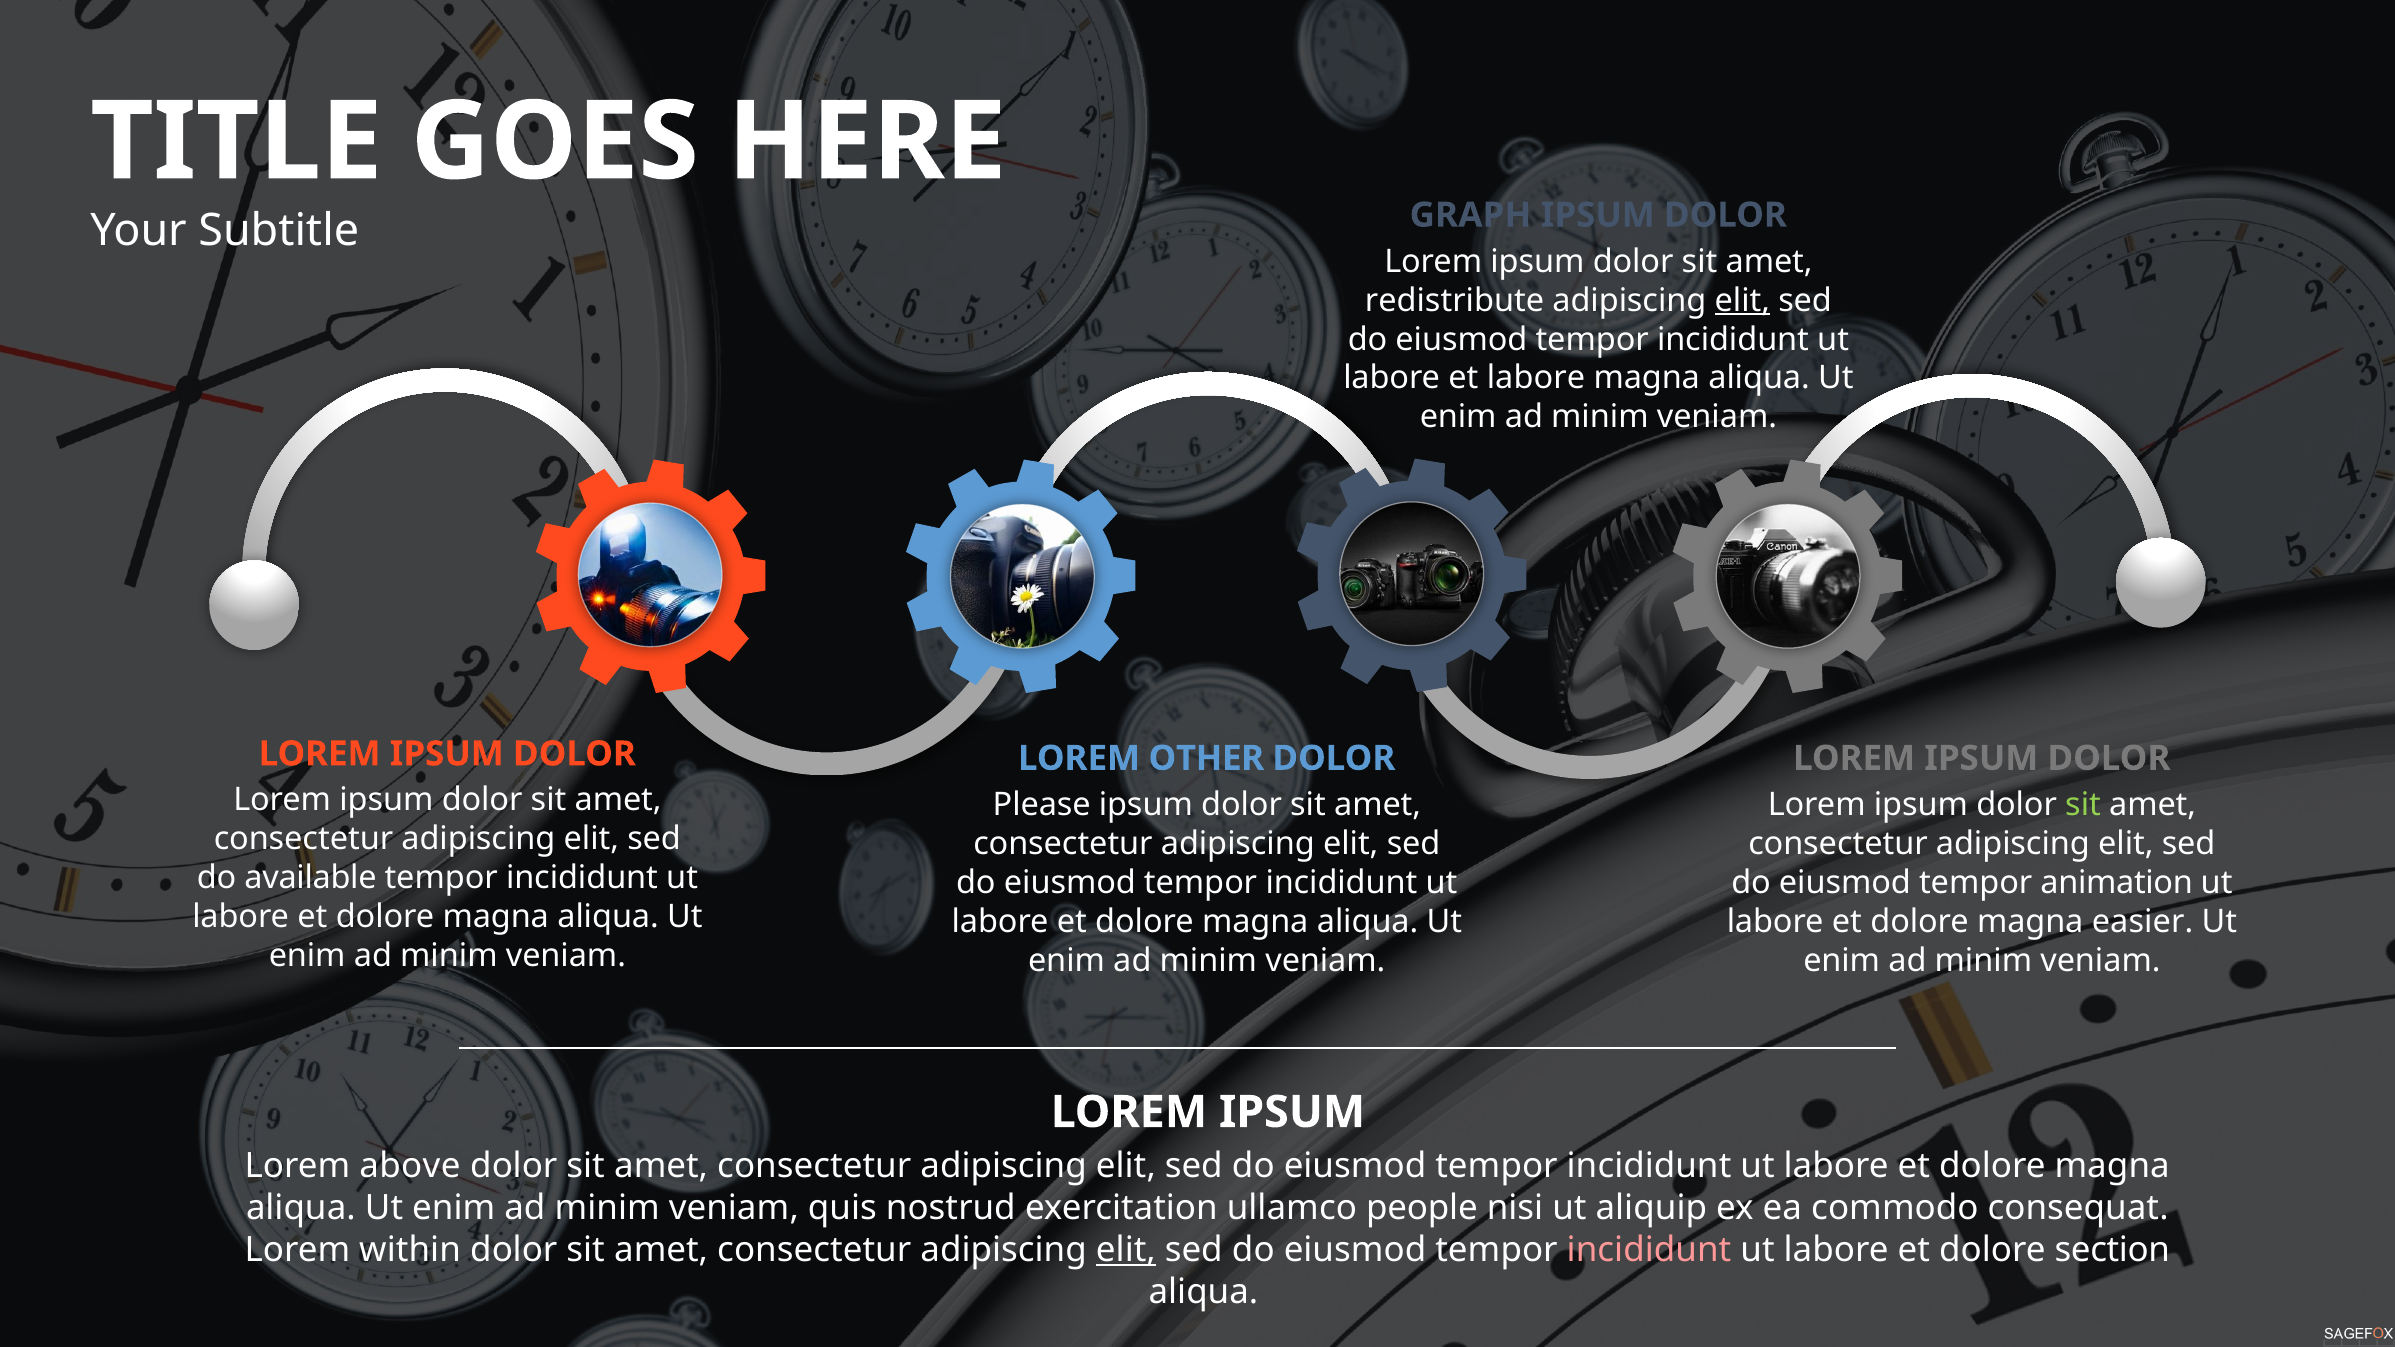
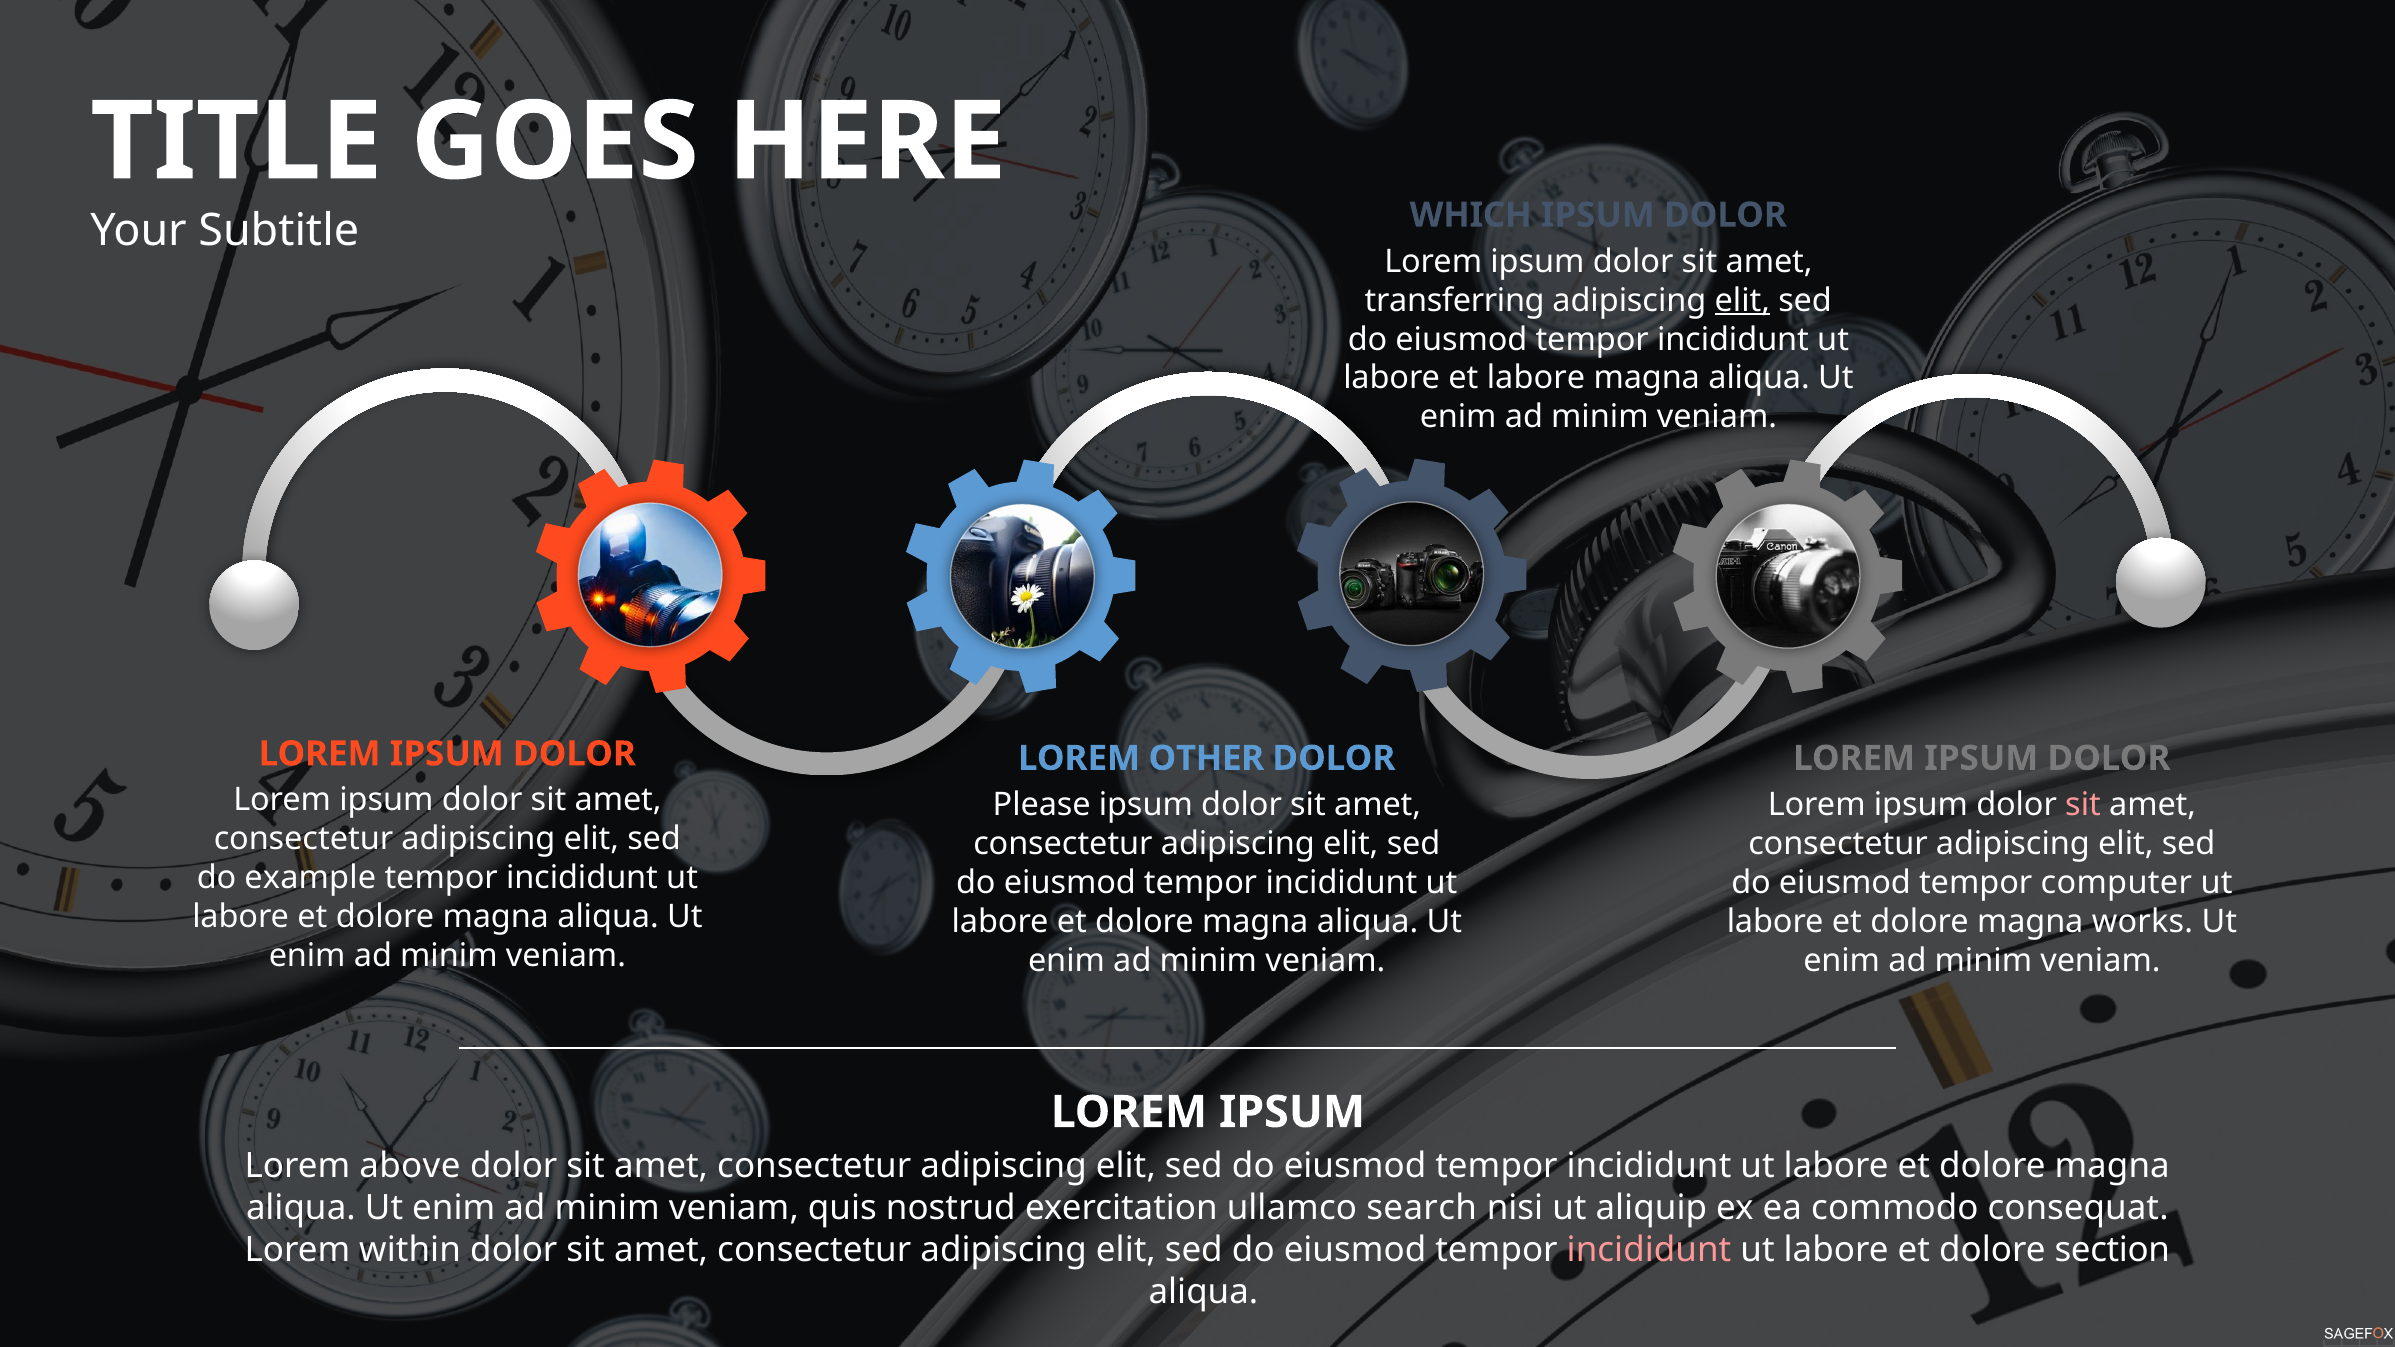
GRAPH: GRAPH -> WHICH
redistribute: redistribute -> transferring
sit at (2083, 805) colour: light green -> pink
available: available -> example
animation: animation -> computer
easier: easier -> works
people: people -> search
elit at (1126, 1250) underline: present -> none
